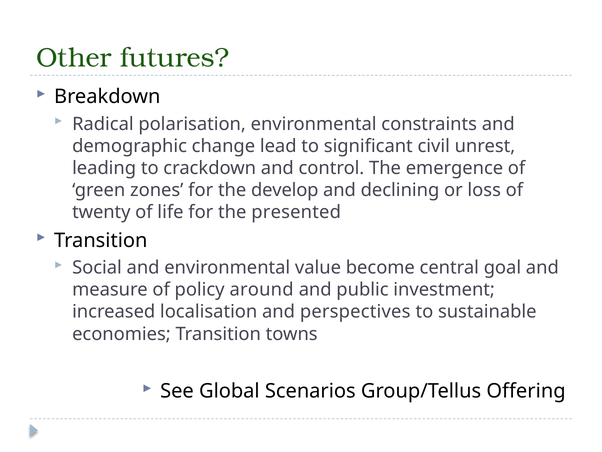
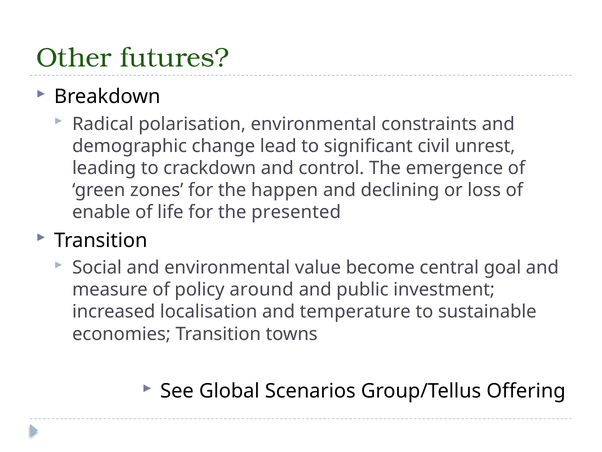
develop: develop -> happen
twenty: twenty -> enable
perspectives: perspectives -> temperature
